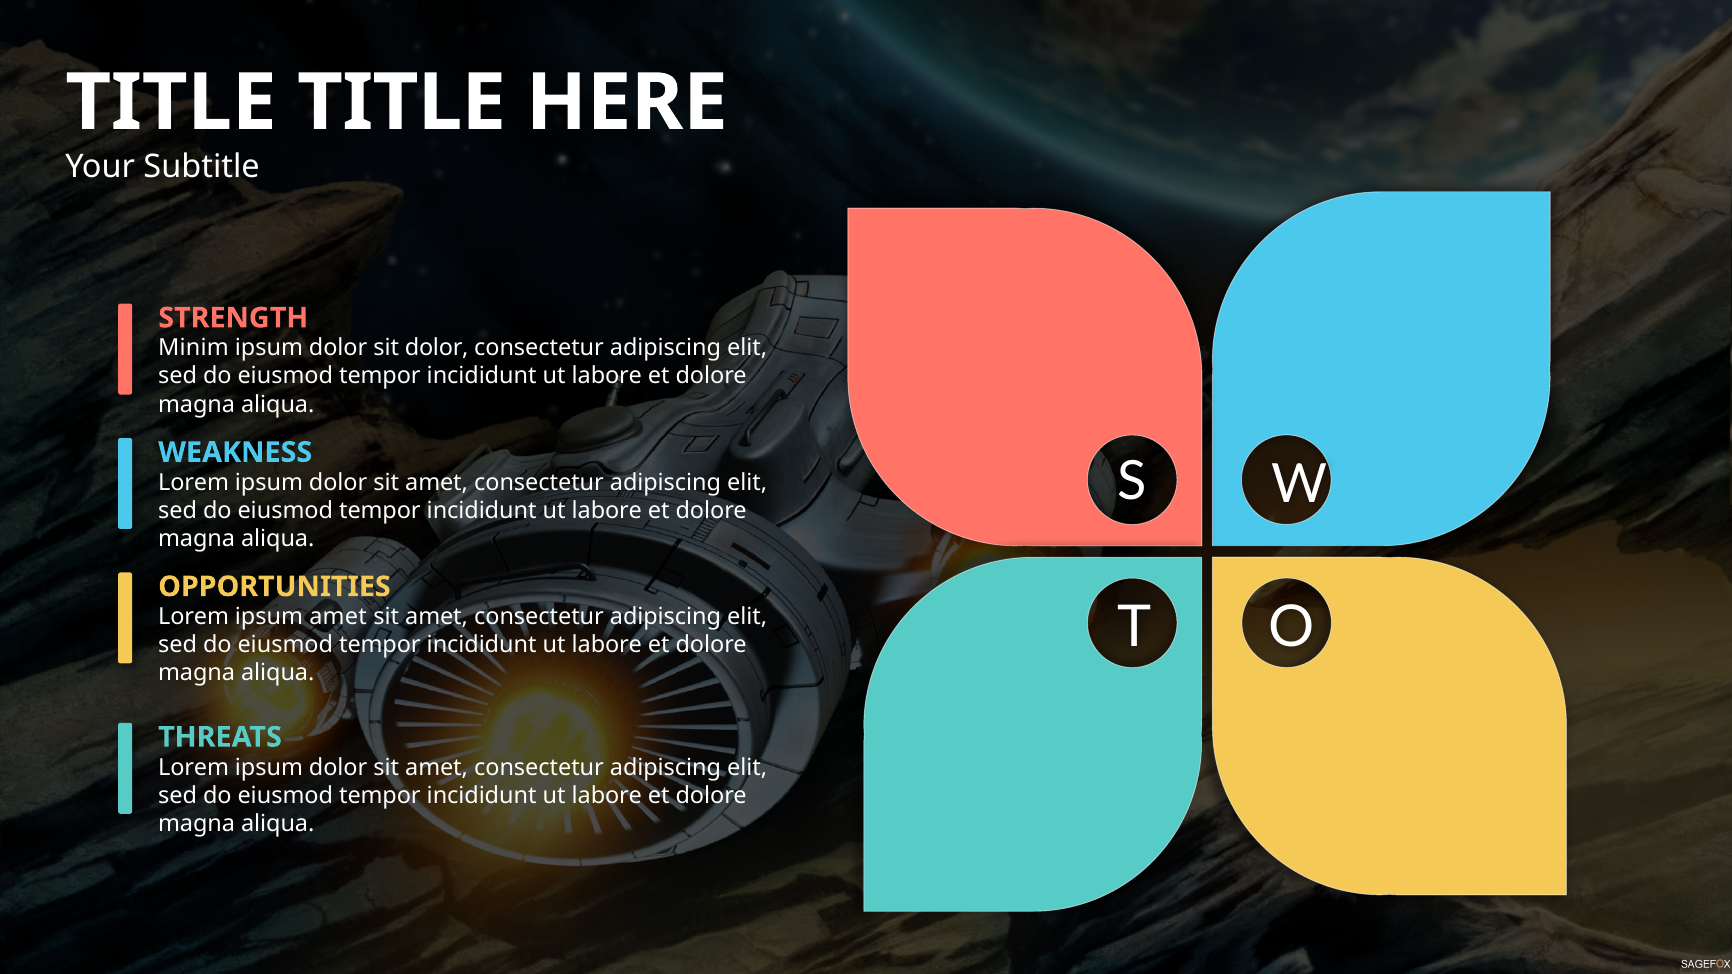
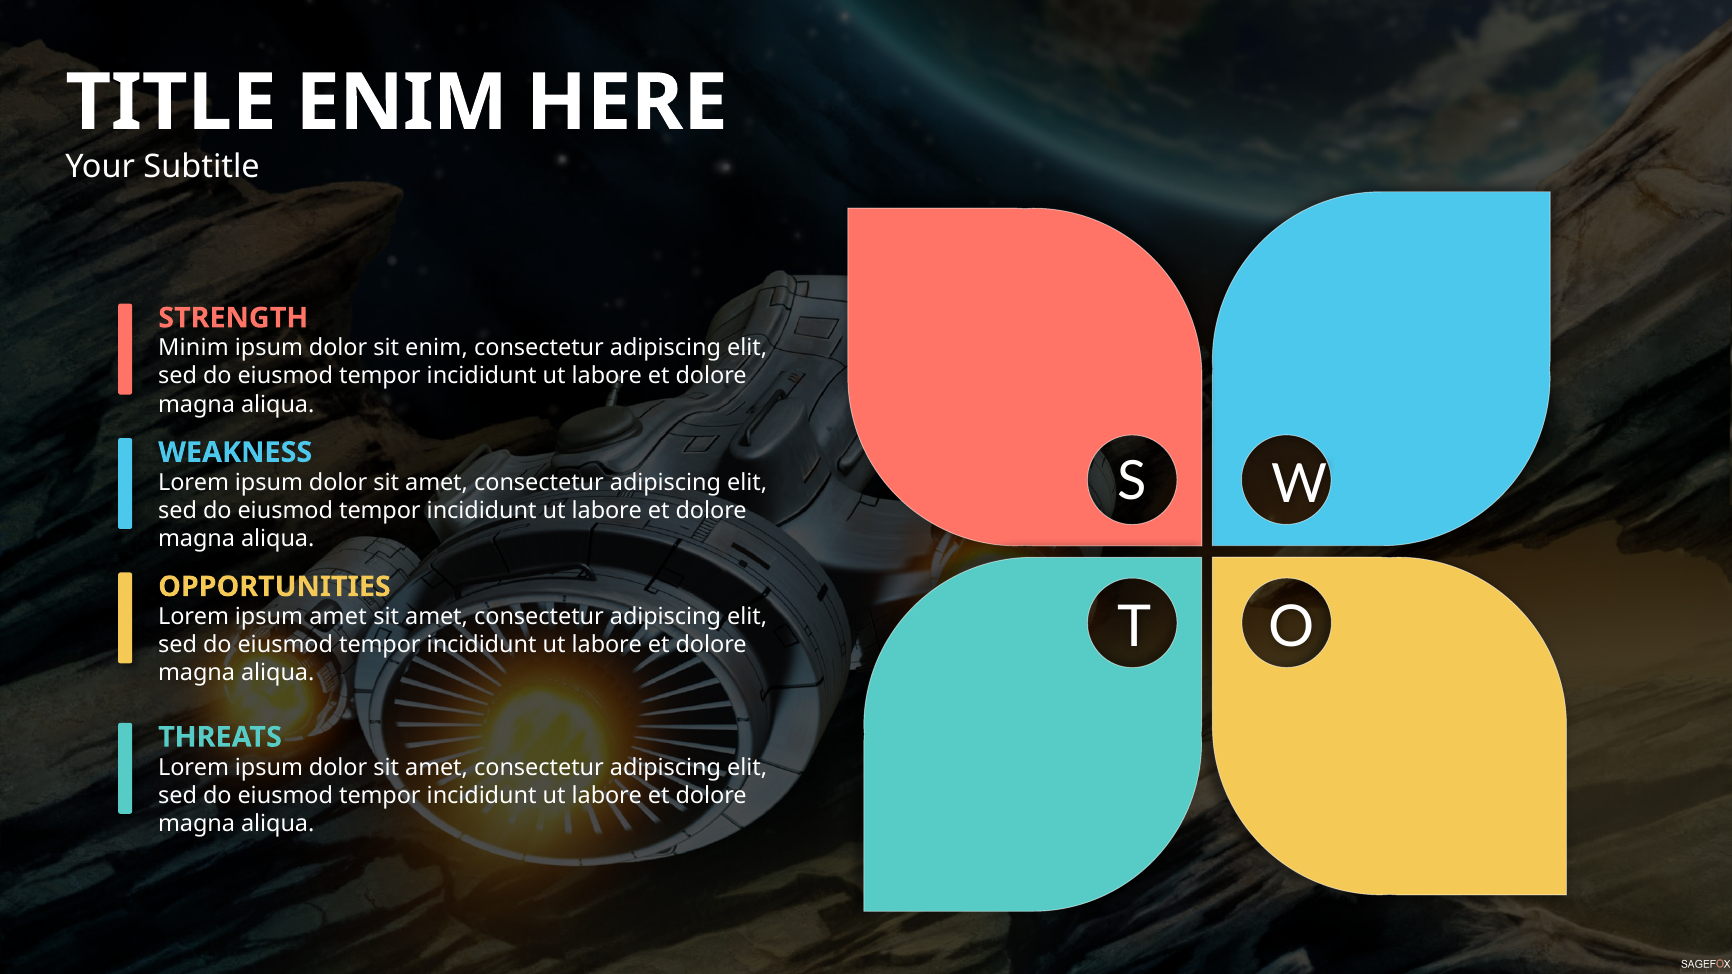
TITLE at (402, 103): TITLE -> ENIM
sit dolor: dolor -> enim
